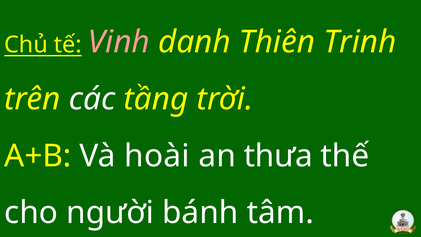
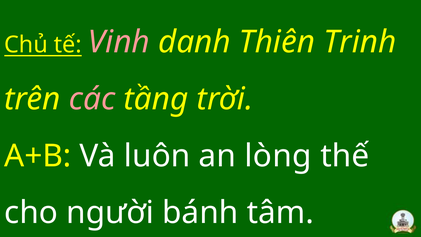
các colour: white -> pink
hoài: hoài -> luôn
thưa: thưa -> lòng
